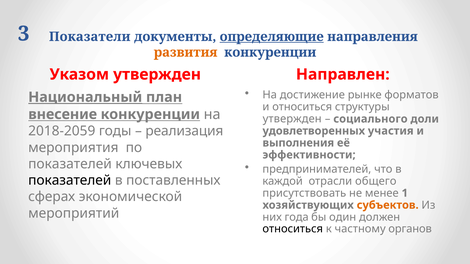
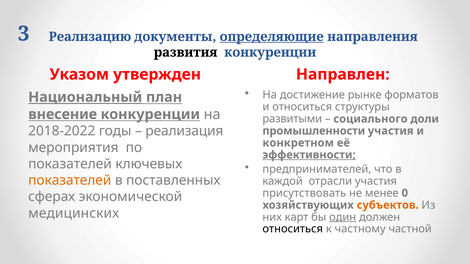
Показатели: Показатели -> Реализацию
развития colour: orange -> black
утвержден at (292, 119): утвержден -> развитыми
2018-2059: 2018-2059 -> 2018-2022
удовлетворенных: удовлетворенных -> промышленности
выполнения: выполнения -> конкретном
эффективности underline: none -> present
показателей at (70, 181) colour: black -> orange
отрасли общего: общего -> участия
1: 1 -> 0
мероприятий: мероприятий -> медицинских
года: года -> карт
один underline: none -> present
органов: органов -> частной
